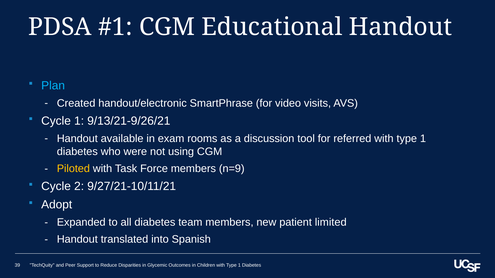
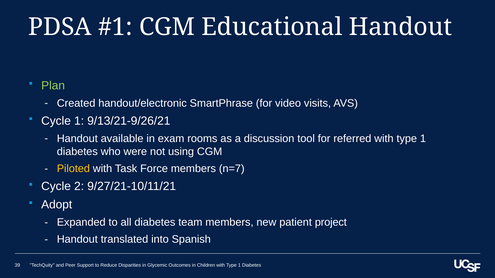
Plan colour: light blue -> light green
n=9: n=9 -> n=7
limited: limited -> project
